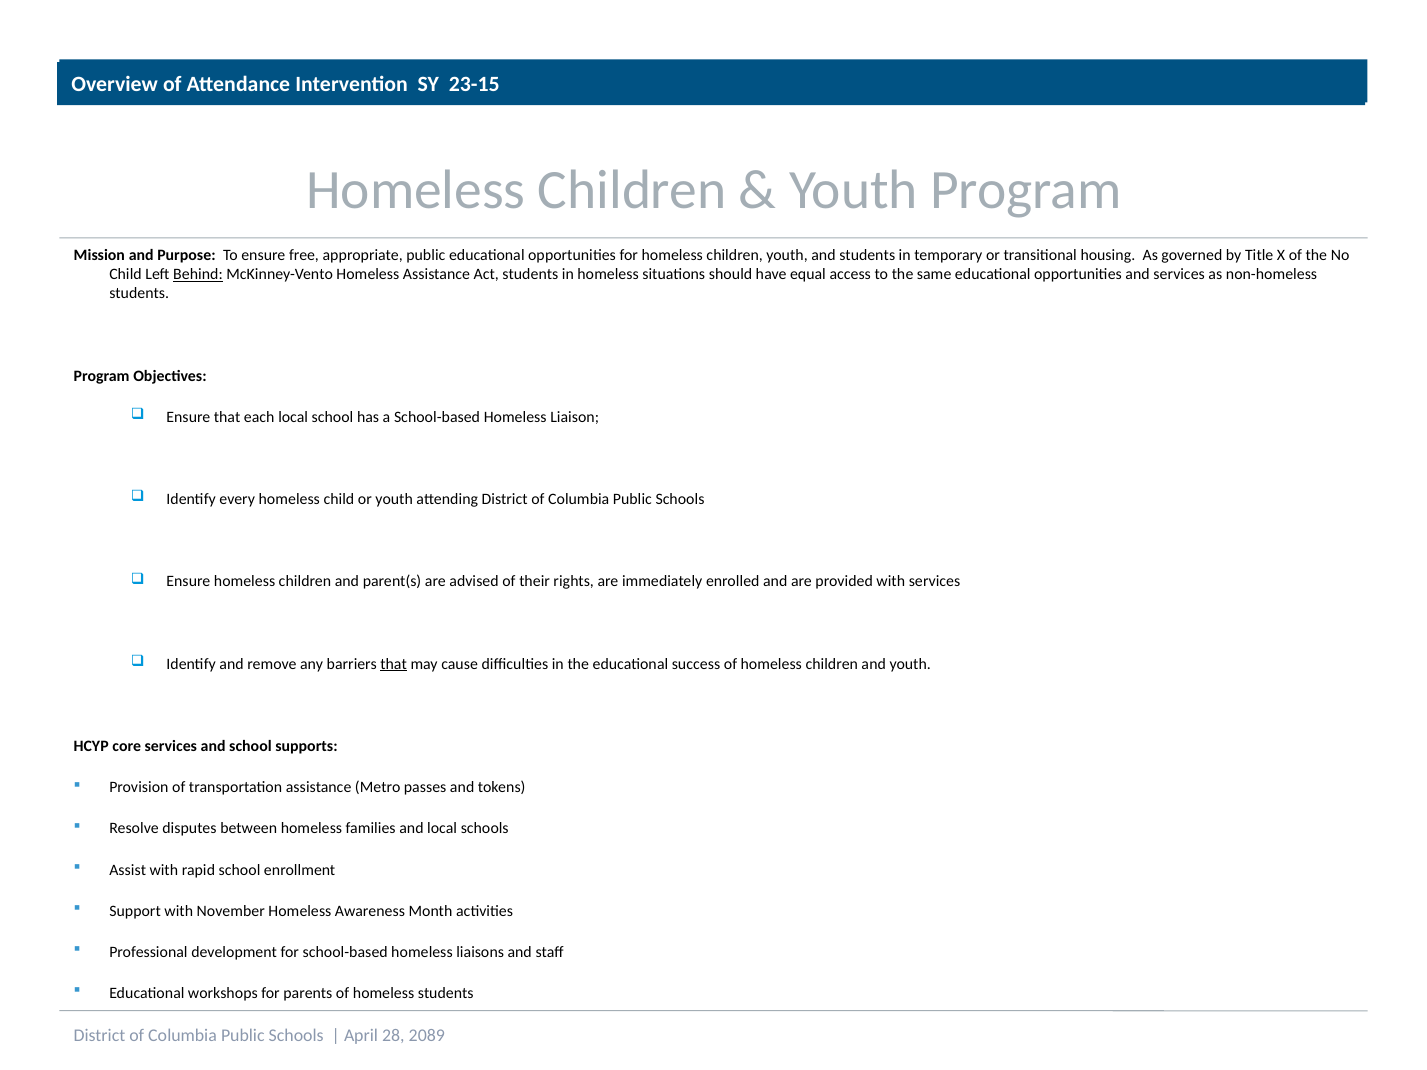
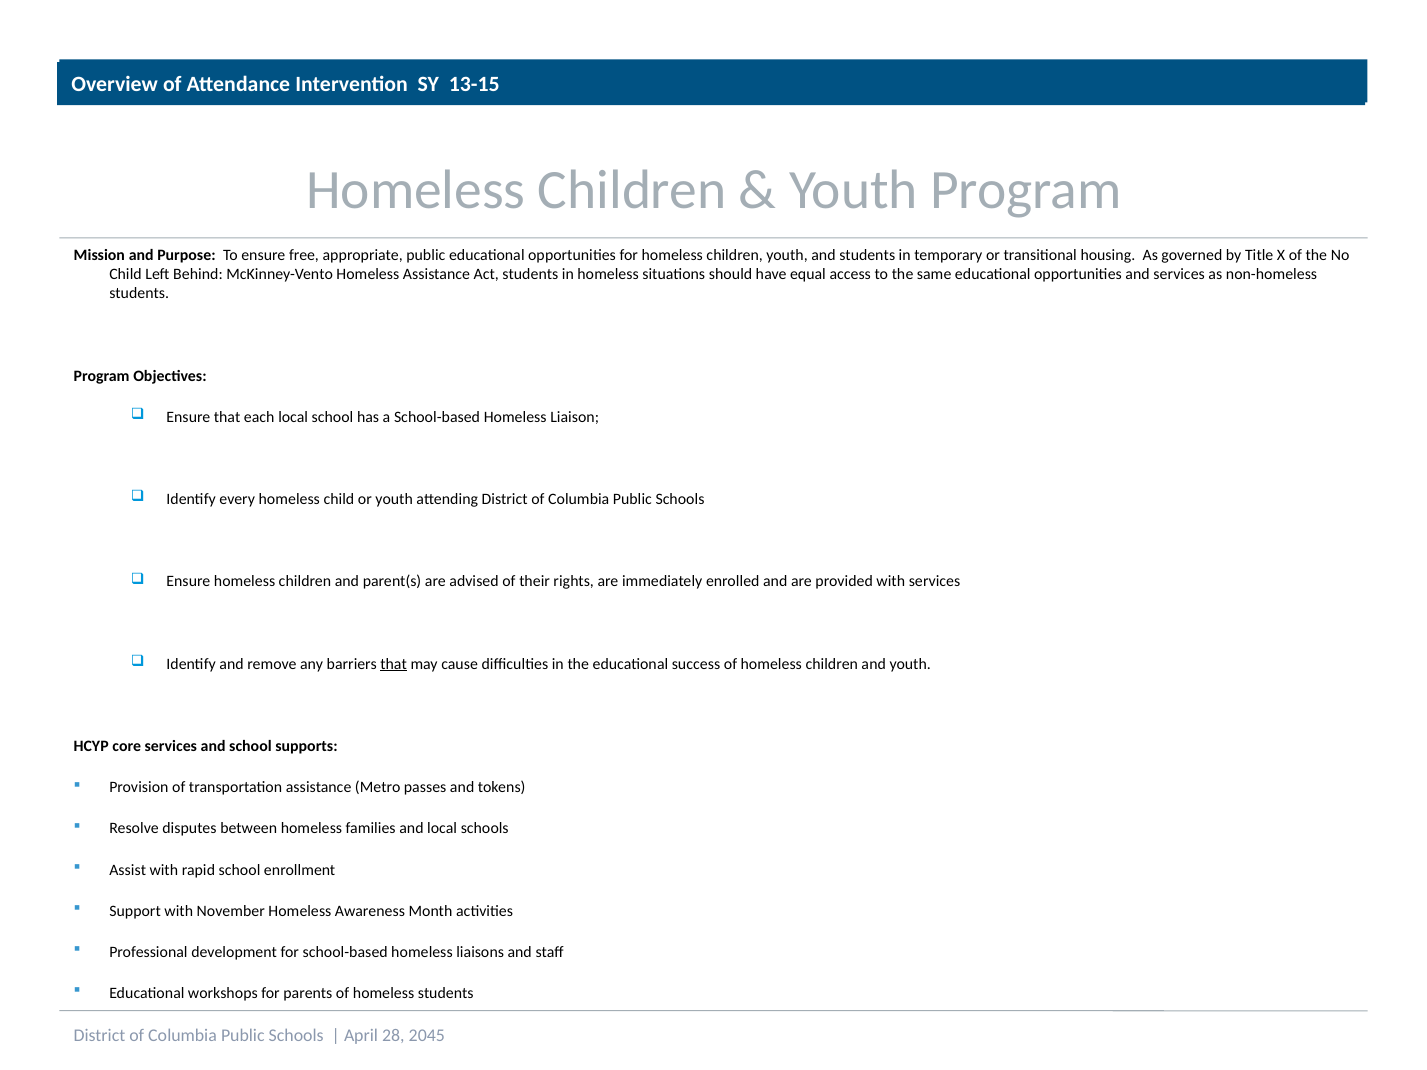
23-15: 23-15 -> 13-15
Behind underline: present -> none
2089: 2089 -> 2045
